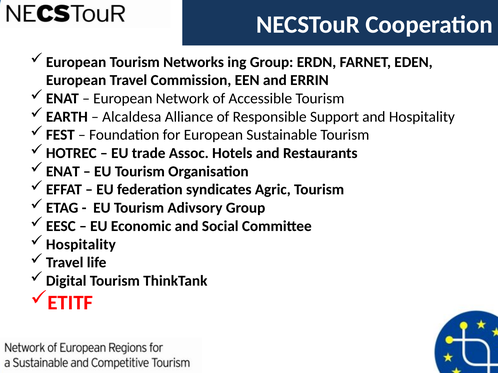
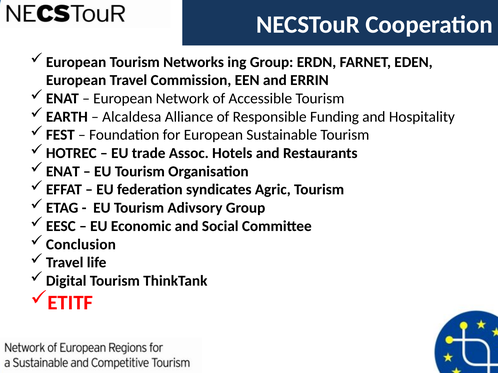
Support: Support -> Funding
Hospitality at (81, 245): Hospitality -> Conclusion
